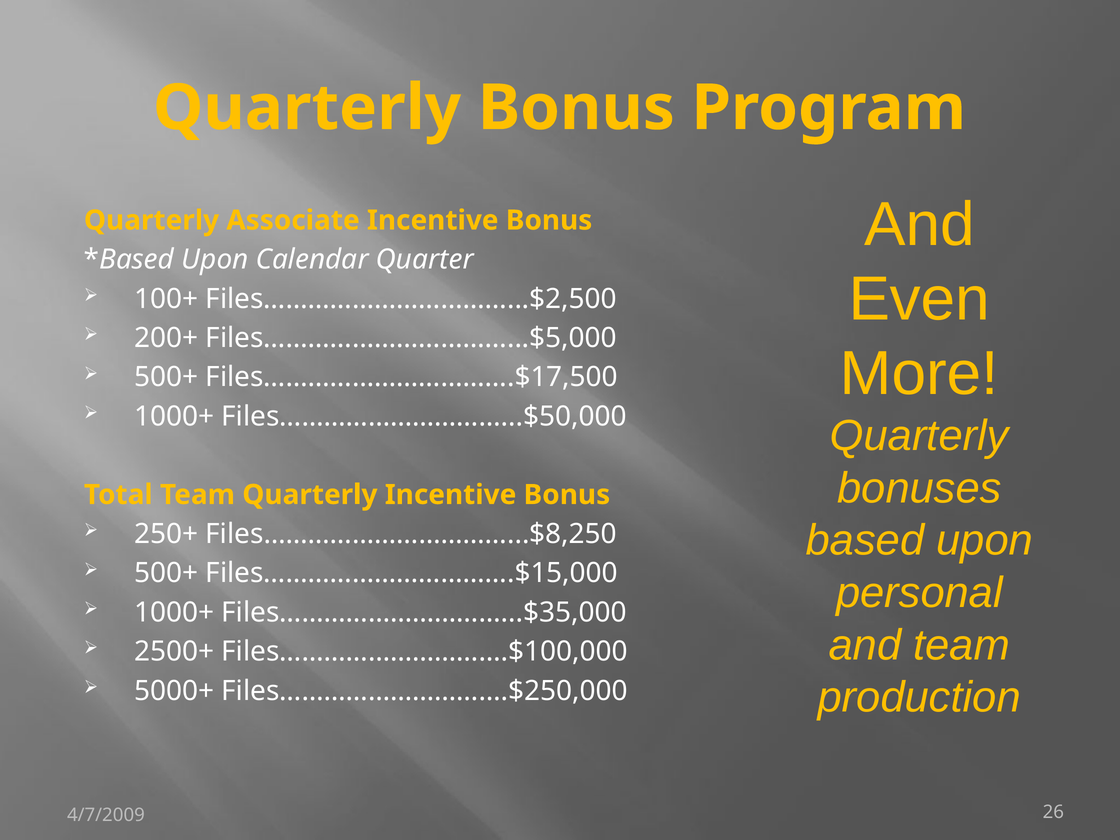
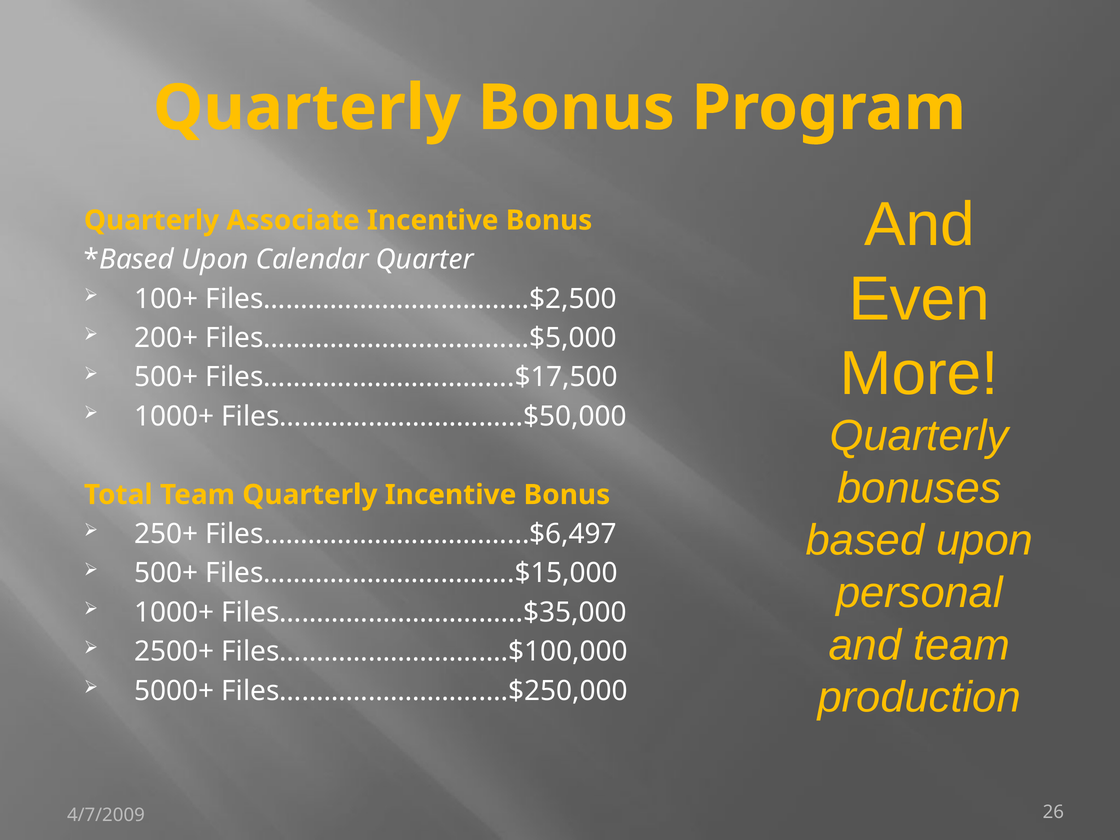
Files……………………………...$8,250: Files……………………………...$8,250 -> Files……………………………...$6,497
